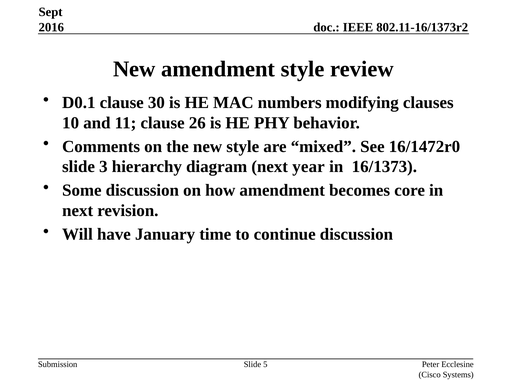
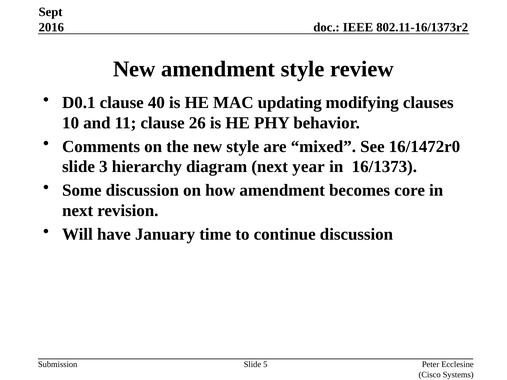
30: 30 -> 40
numbers: numbers -> updating
